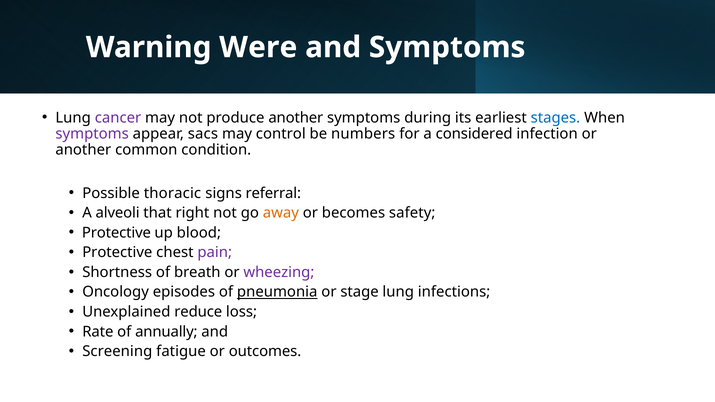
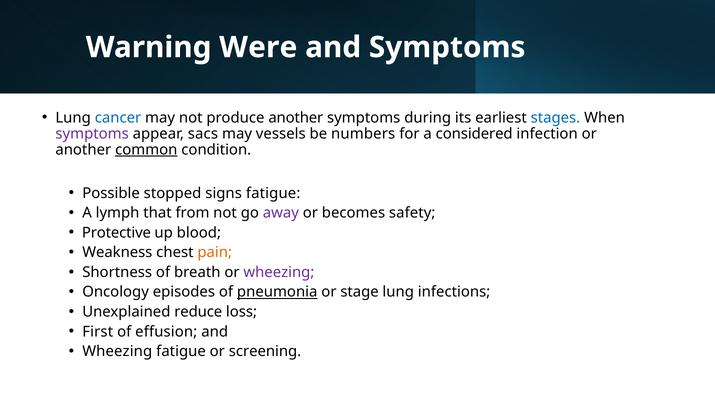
cancer colour: purple -> blue
control: control -> vessels
common underline: none -> present
thoracic: thoracic -> stopped
signs referral: referral -> fatigue
alveoli: alveoli -> lymph
right: right -> from
away colour: orange -> purple
Protective at (117, 253): Protective -> Weakness
pain colour: purple -> orange
Rate: Rate -> First
annually: annually -> effusion
Screening at (117, 352): Screening -> Wheezing
outcomes: outcomes -> screening
